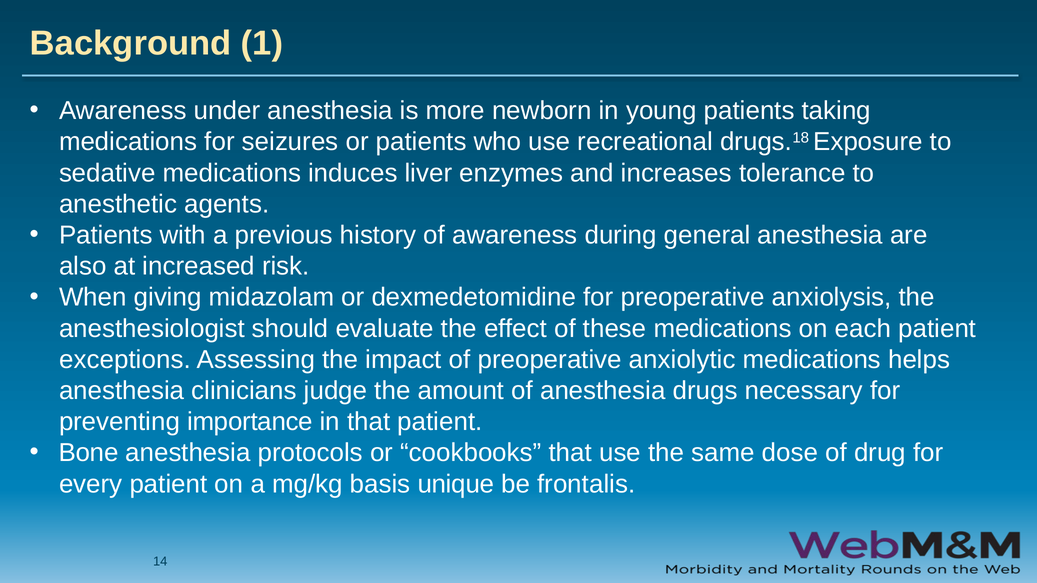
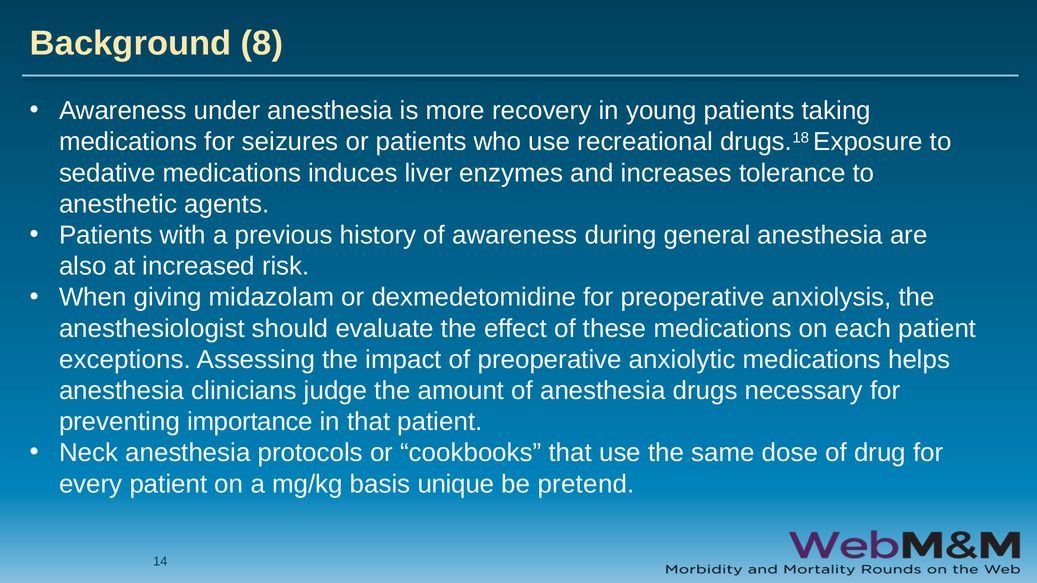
1: 1 -> 8
newborn: newborn -> recovery
Bone: Bone -> Neck
frontalis: frontalis -> pretend
